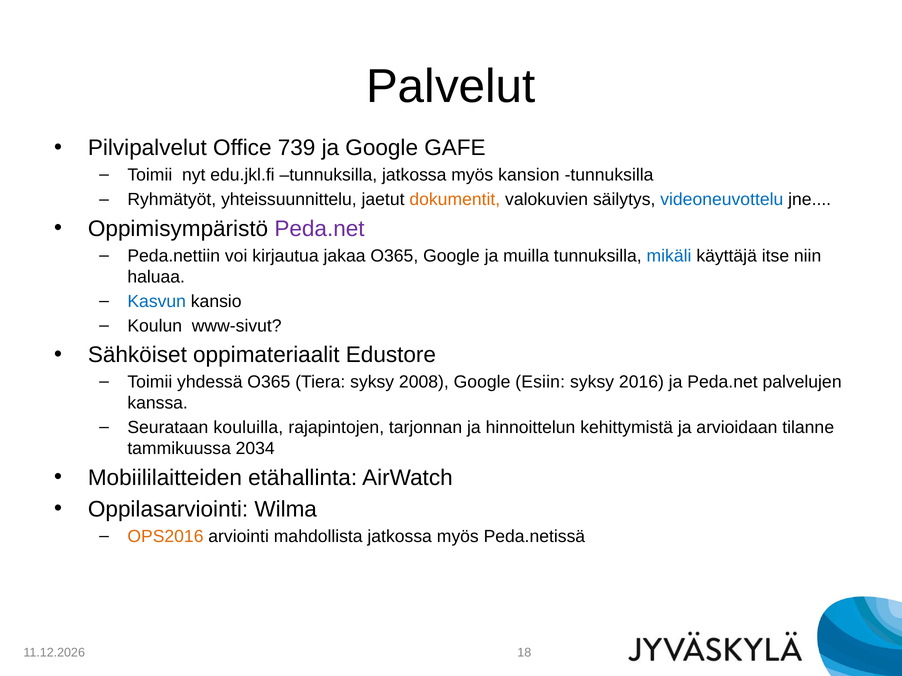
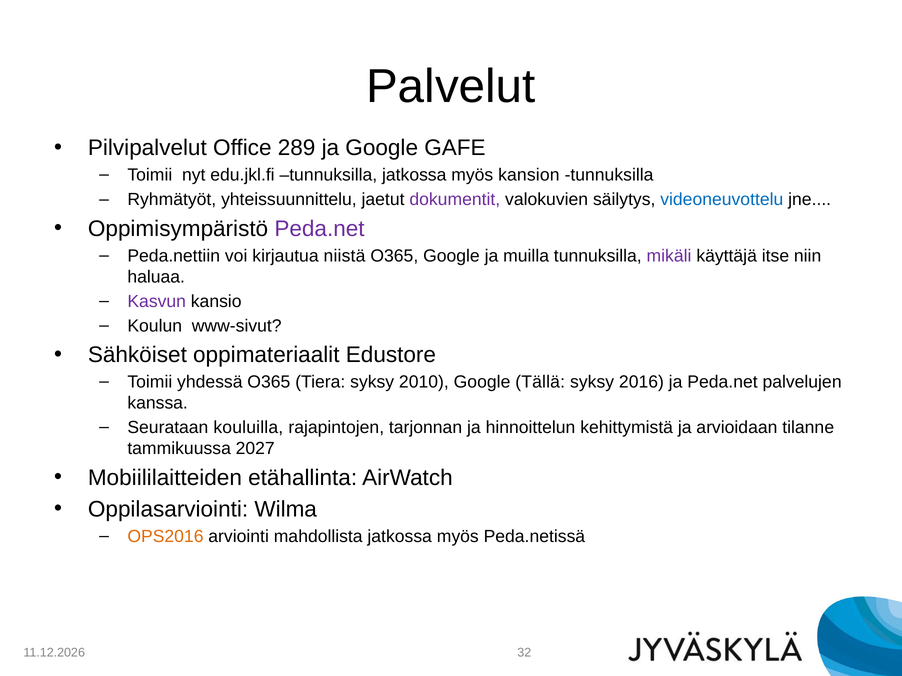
739: 739 -> 289
dokumentit colour: orange -> purple
jakaa: jakaa -> niistä
mikäli colour: blue -> purple
Kasvun colour: blue -> purple
2008: 2008 -> 2010
Esiin: Esiin -> Tällä
2034: 2034 -> 2027
18: 18 -> 32
